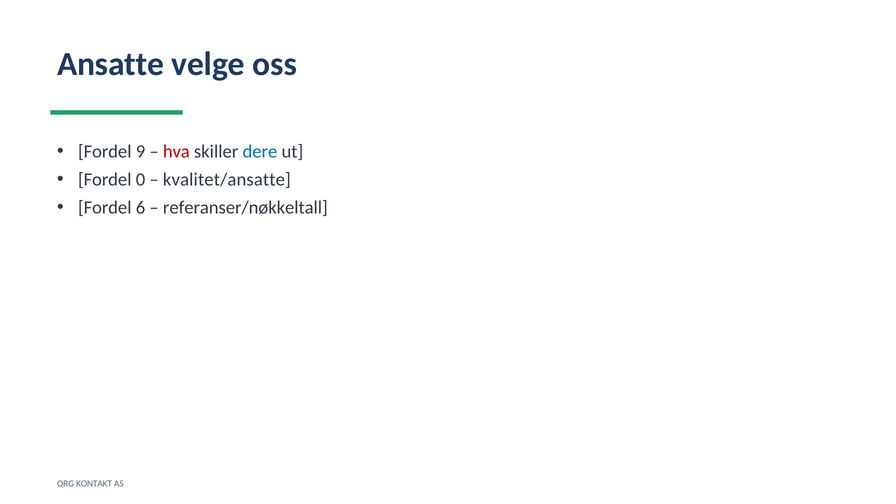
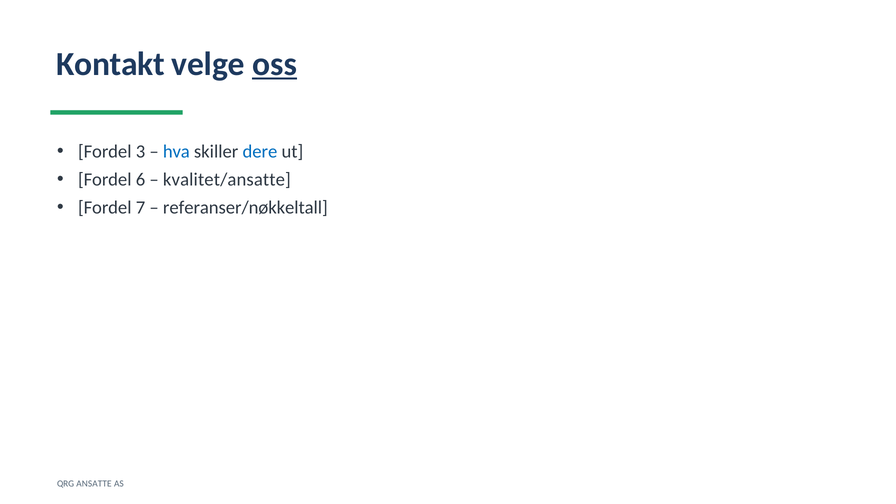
Ansatte: Ansatte -> Kontakt
oss underline: none -> present
9: 9 -> 3
hva colour: red -> blue
0: 0 -> 6
6: 6 -> 7
KONTAKT: KONTAKT -> ANSATTE
